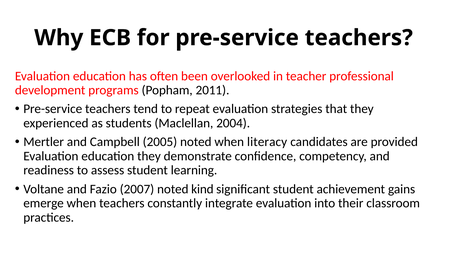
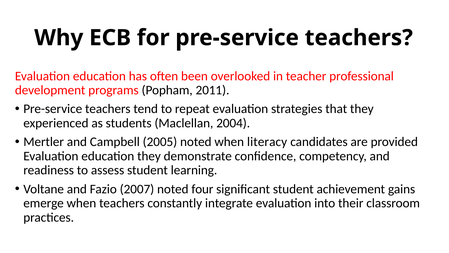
kind: kind -> four
